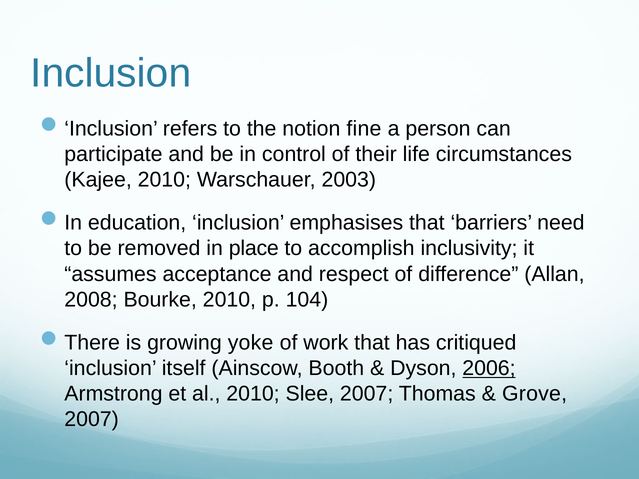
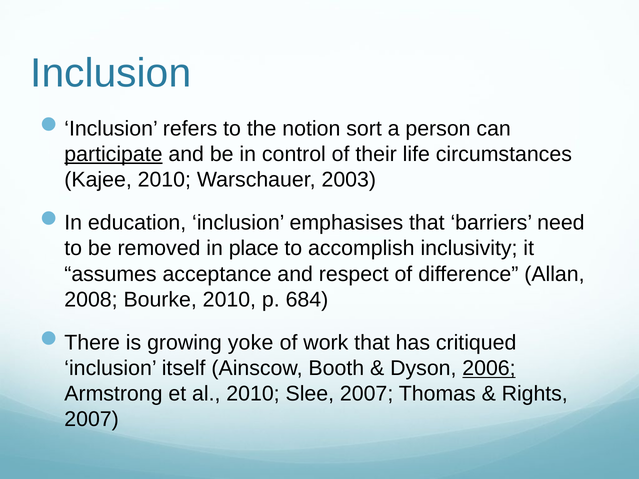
fine: fine -> sort
participate underline: none -> present
104: 104 -> 684
Grove: Grove -> Rights
